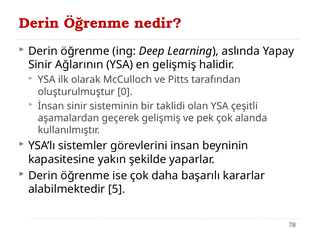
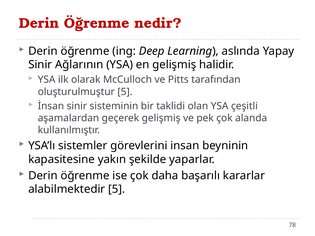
oluşturulmuştur 0: 0 -> 5
